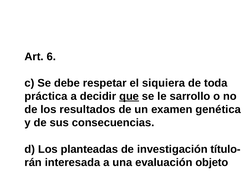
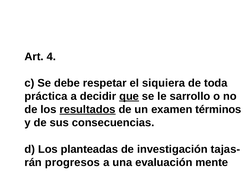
6: 6 -> 4
resultados underline: none -> present
genética: genética -> términos
título-: título- -> tajas-
interesada: interesada -> progresos
objeto: objeto -> mente
